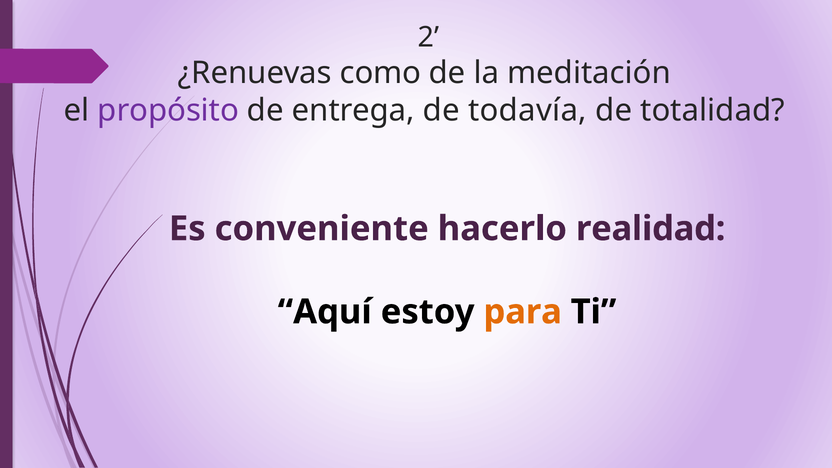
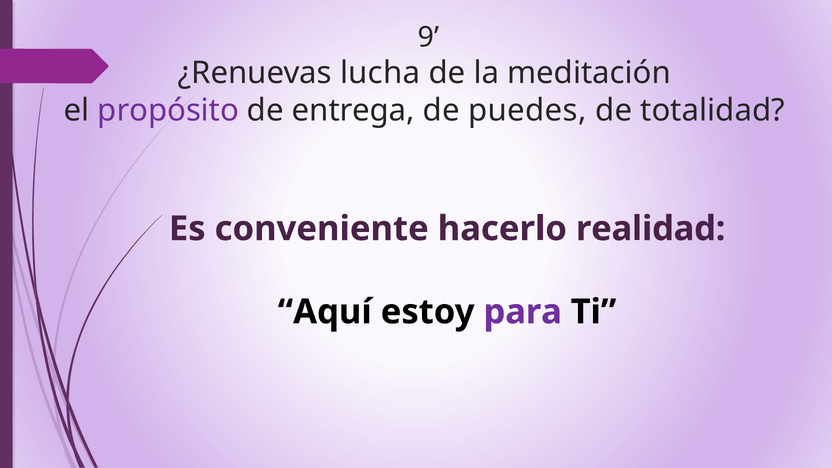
2: 2 -> 9
como: como -> lucha
todavía: todavía -> puedes
para colour: orange -> purple
